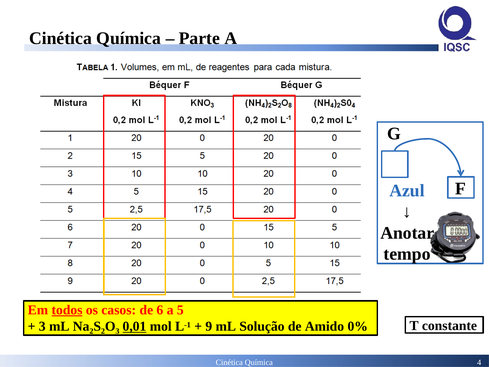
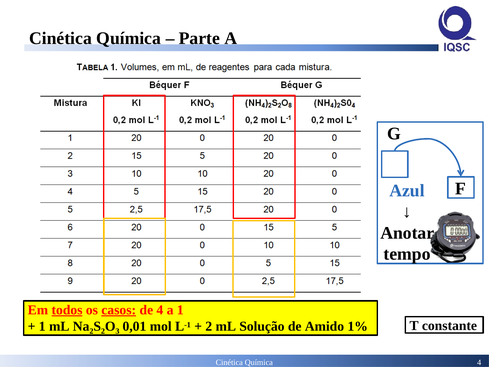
casos underline: none -> present
de 6: 6 -> 4
a 5: 5 -> 1
3 at (42, 326): 3 -> 1
0,01 underline: present -> none
9 at (209, 326): 9 -> 2
0%: 0% -> 1%
